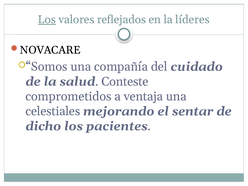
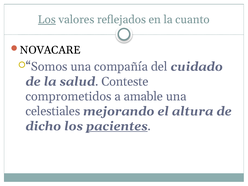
líderes: líderes -> cuanto
ventaja: ventaja -> amable
sentar: sentar -> altura
pacientes underline: none -> present
